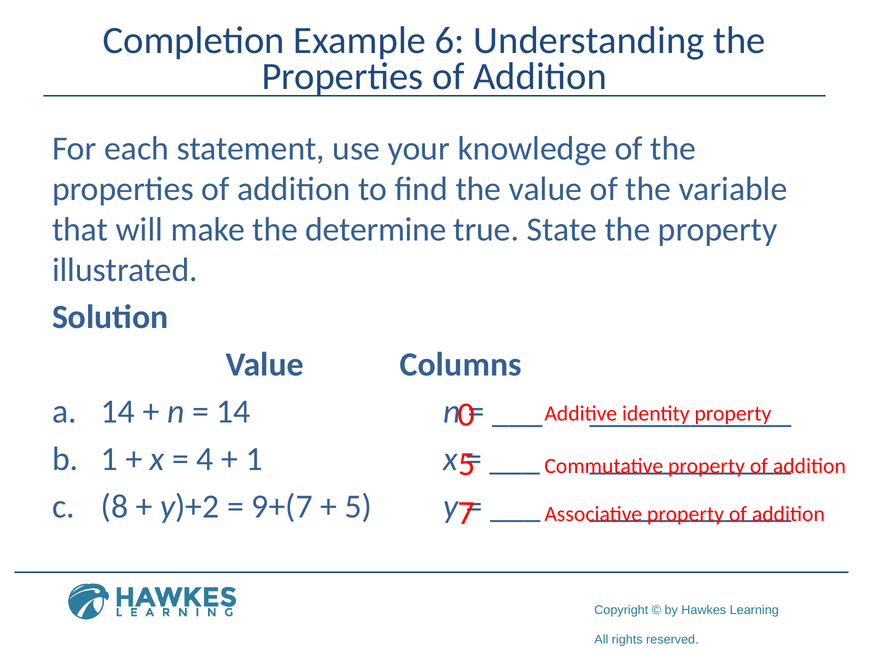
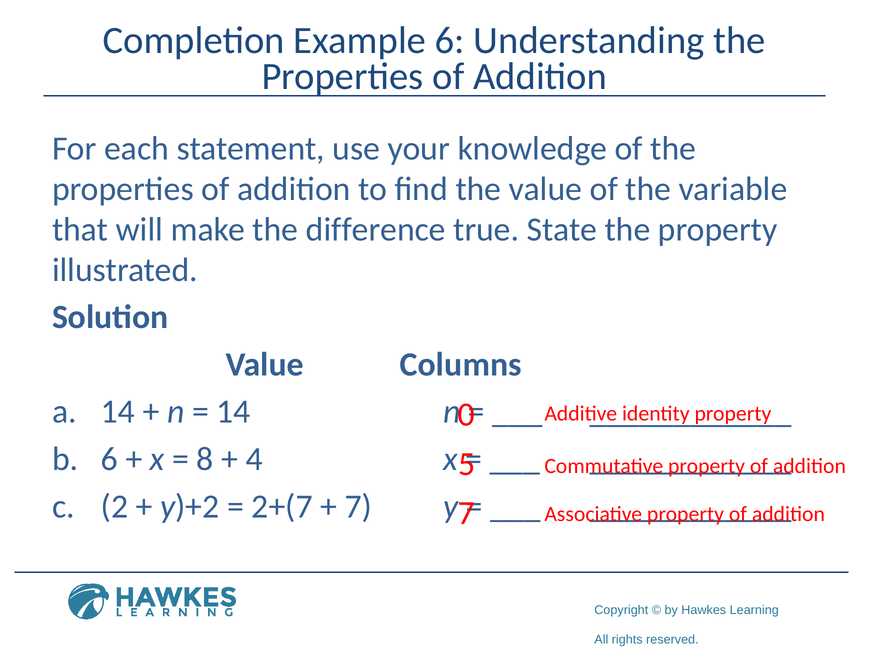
determine: determine -> difference
1 at (109, 459): 1 -> 6
4: 4 -> 8
1 at (254, 459): 1 -> 4
8: 8 -> 2
9+(7: 9+(7 -> 2+(7
5 at (358, 506): 5 -> 7
